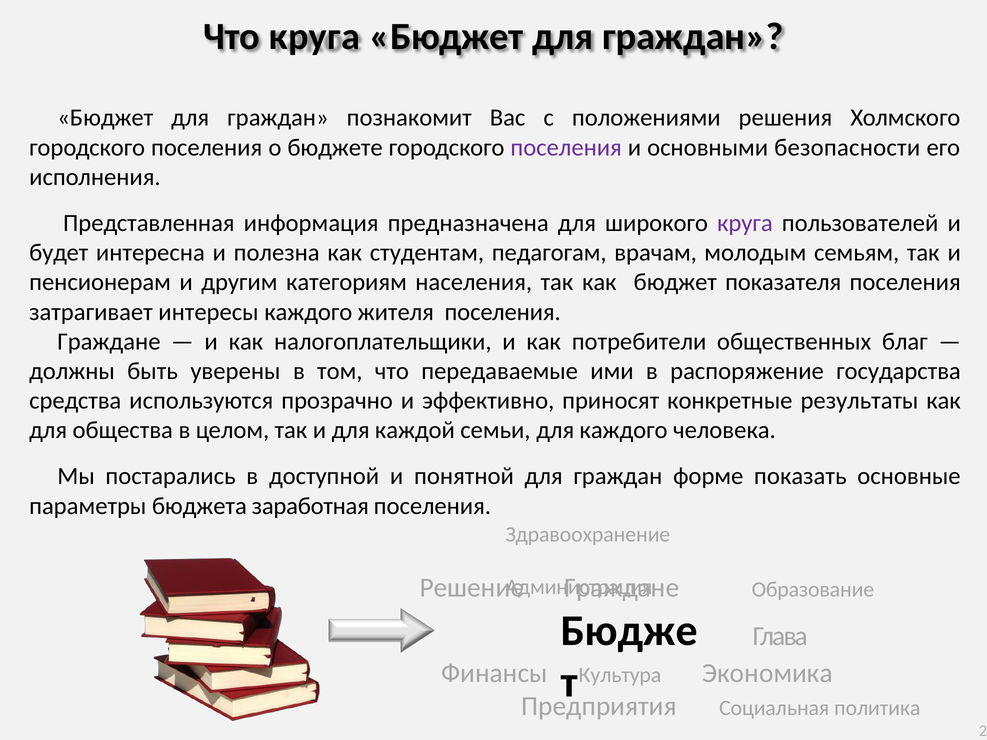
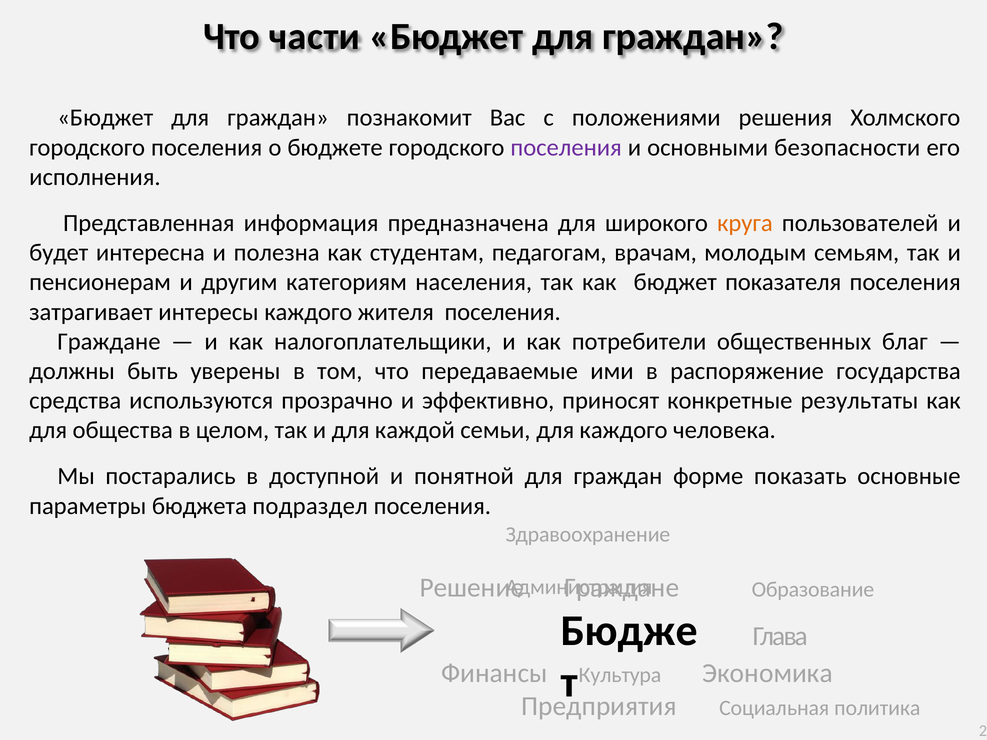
Что круга: круга -> части
круга at (745, 223) colour: purple -> orange
заработная: заработная -> подраздел
